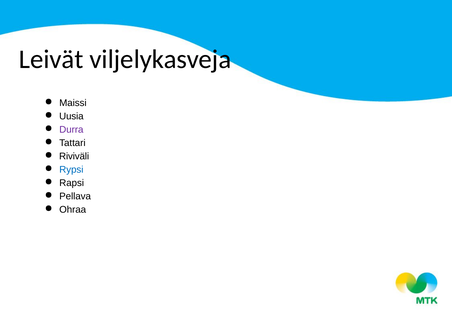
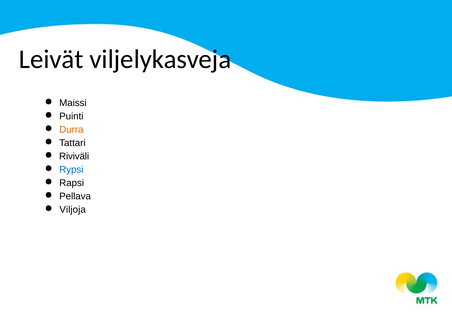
Uusia: Uusia -> Puinti
Durra colour: purple -> orange
Ohraa: Ohraa -> Viljoja
